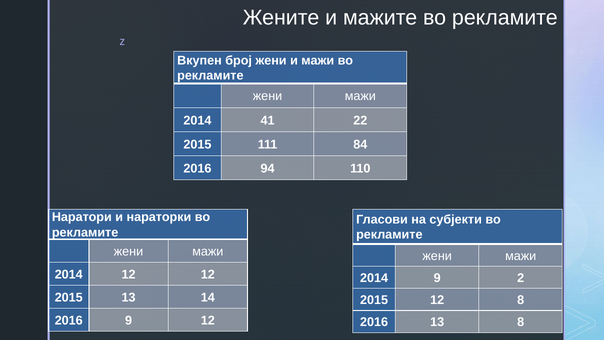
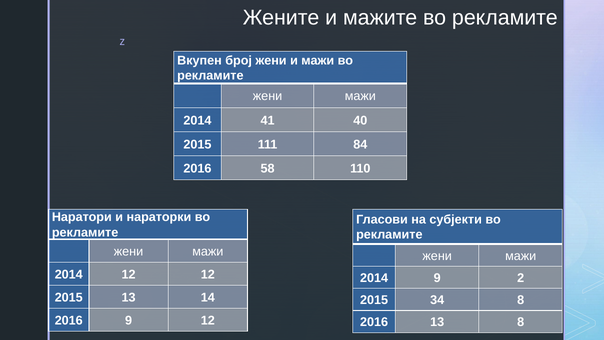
22: 22 -> 40
94: 94 -> 58
2015 12: 12 -> 34
